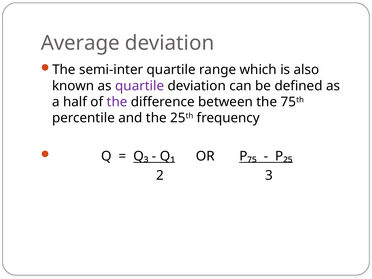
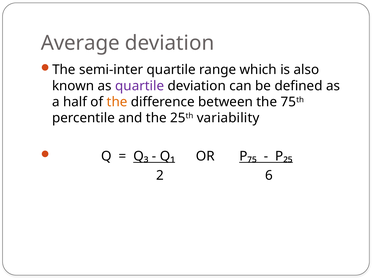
the at (117, 102) colour: purple -> orange
frequency: frequency -> variability
3: 3 -> 6
